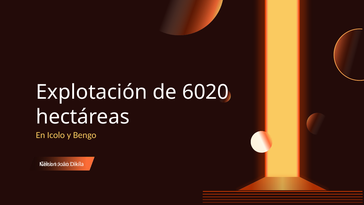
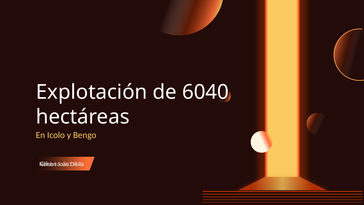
6020: 6020 -> 6040
